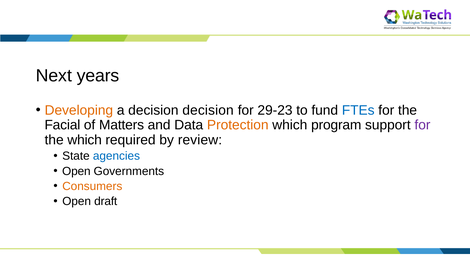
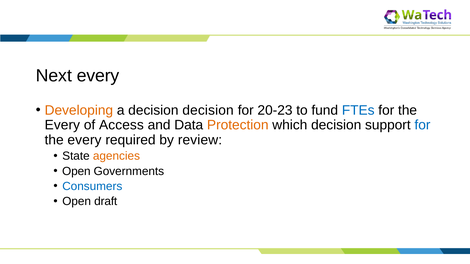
Next years: years -> every
29-23: 29-23 -> 20-23
Facial at (62, 125): Facial -> Every
Matters: Matters -> Access
which program: program -> decision
for at (422, 125) colour: purple -> blue
which at (85, 140): which -> every
agencies colour: blue -> orange
Consumers colour: orange -> blue
